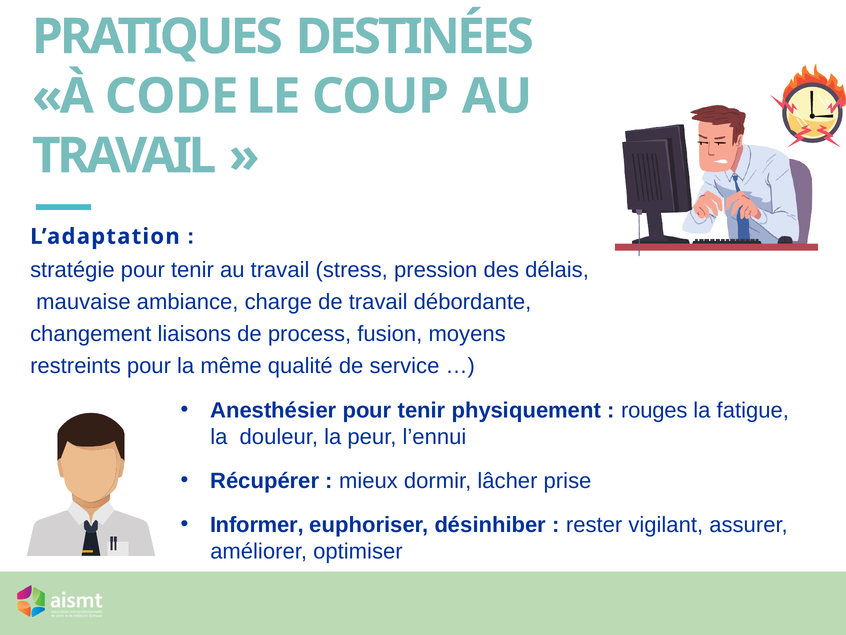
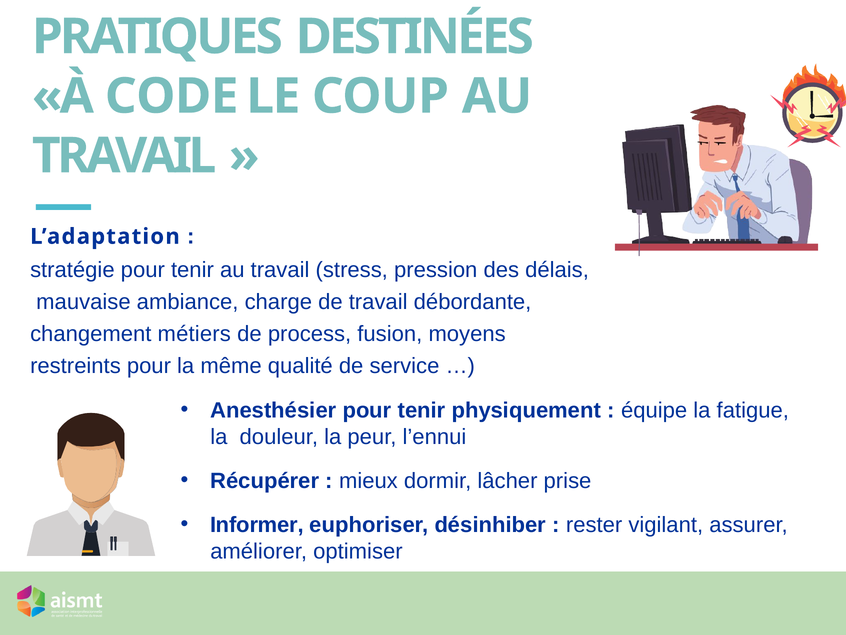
liaisons: liaisons -> métiers
rouges: rouges -> équipe
